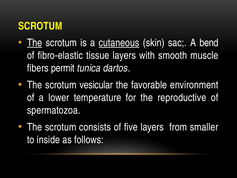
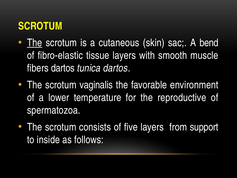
cutaneous underline: present -> none
fibers permit: permit -> dartos
vesicular: vesicular -> vaginalis
smaller: smaller -> support
